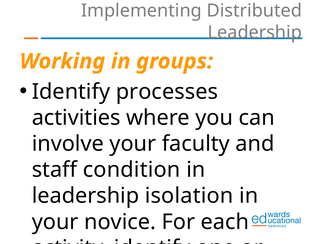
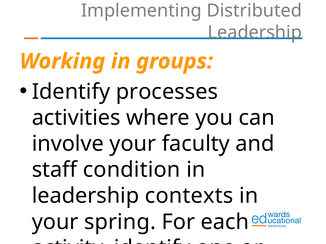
isolation: isolation -> contexts
novice: novice -> spring
